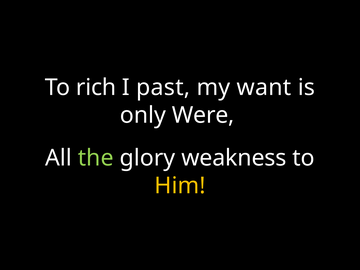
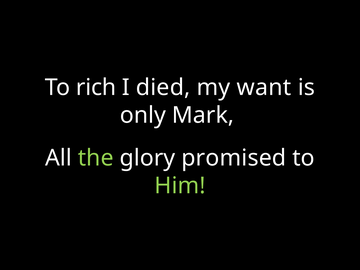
past: past -> died
Were: Were -> Mark
weakness: weakness -> promised
Him colour: yellow -> light green
